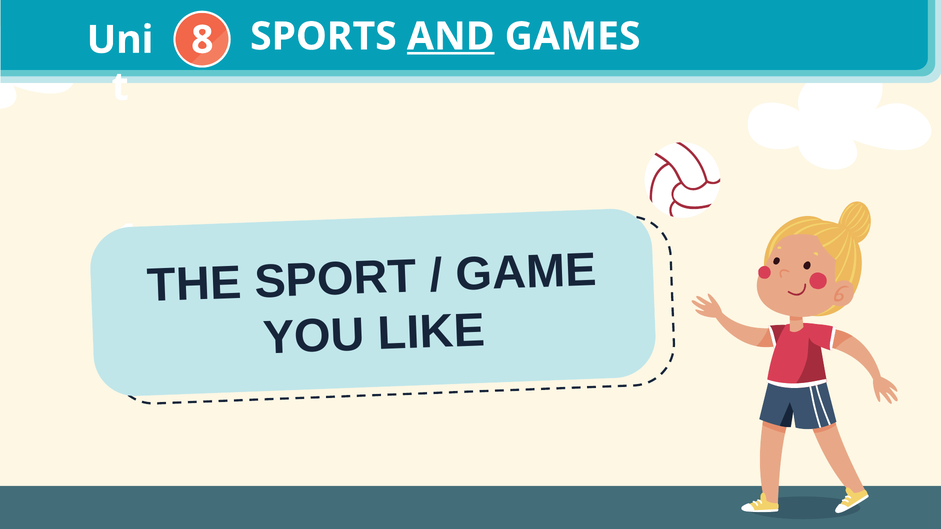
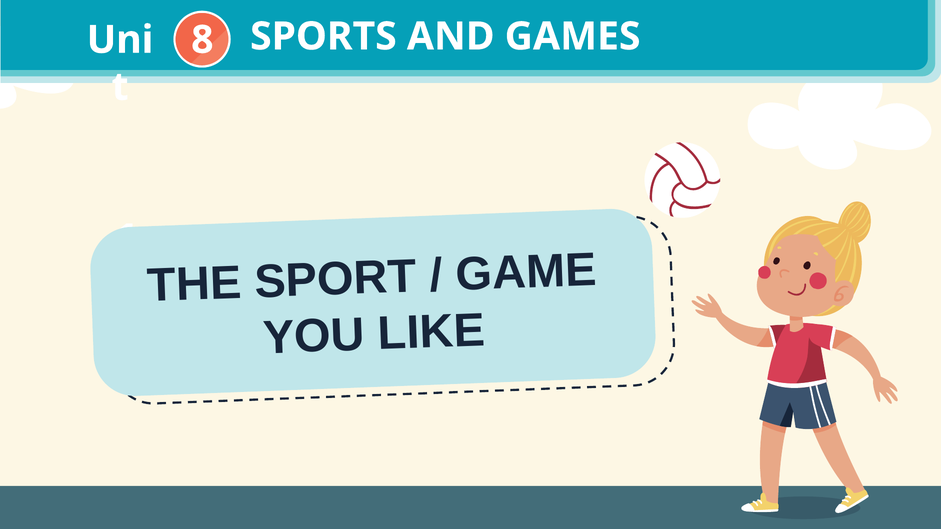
AND underline: present -> none
